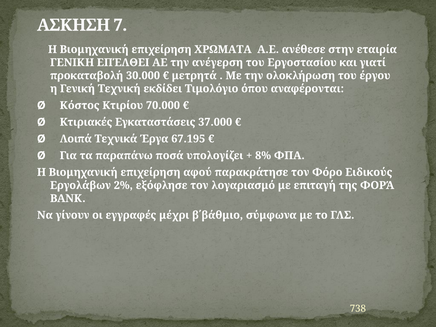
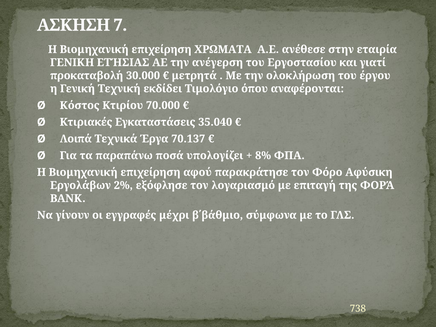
ΕΠΈΛΘΕΙ: ΕΠΈΛΘΕΙ -> ΕΤΉΣΙΑΣ
37.000: 37.000 -> 35.040
67.195: 67.195 -> 70.137
Ειδικούς: Ειδικούς -> Αφύσικη
